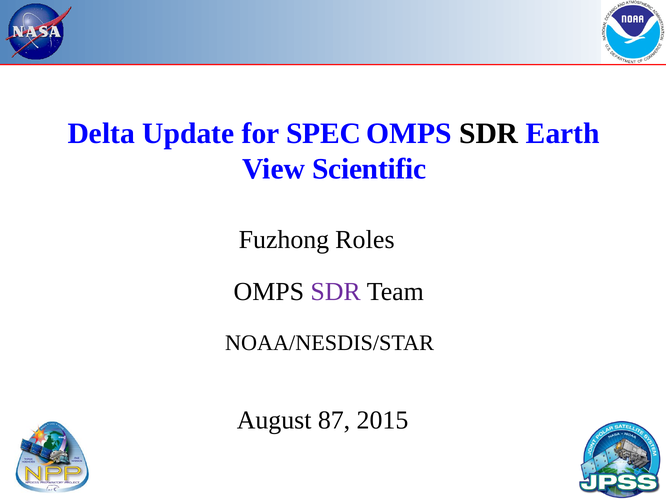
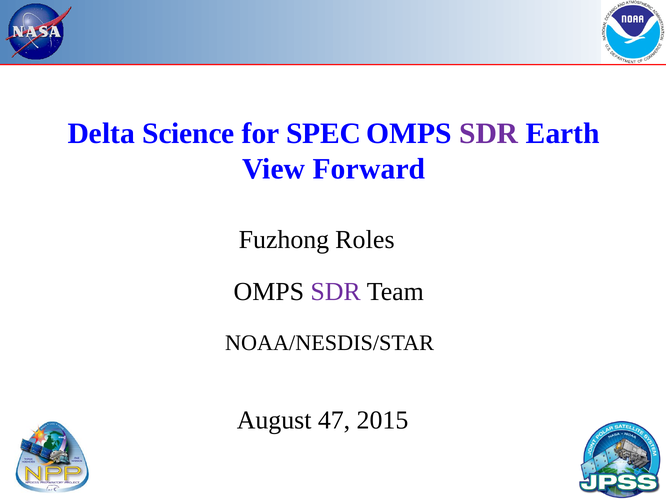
Update: Update -> Science
SDR at (489, 133) colour: black -> purple
Scientific: Scientific -> Forward
87: 87 -> 47
